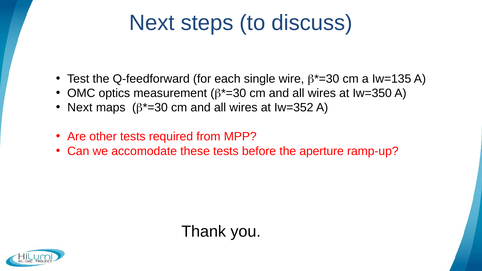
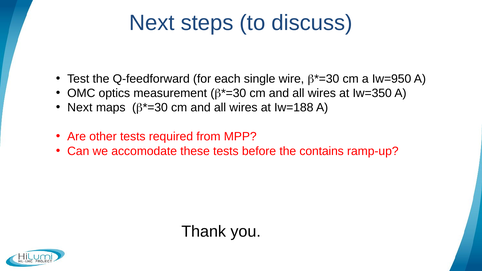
Iw=135: Iw=135 -> Iw=950
Iw=352: Iw=352 -> Iw=188
aperture: aperture -> contains
